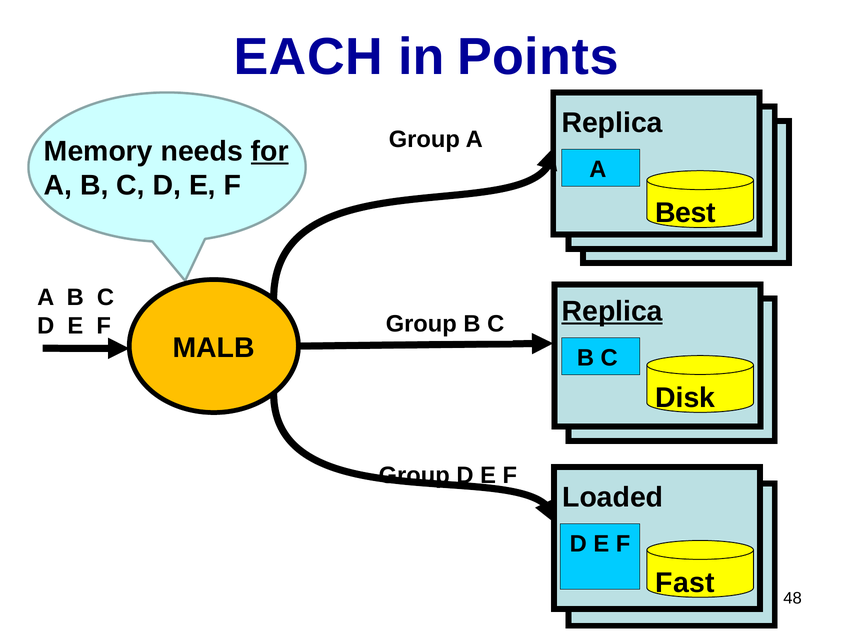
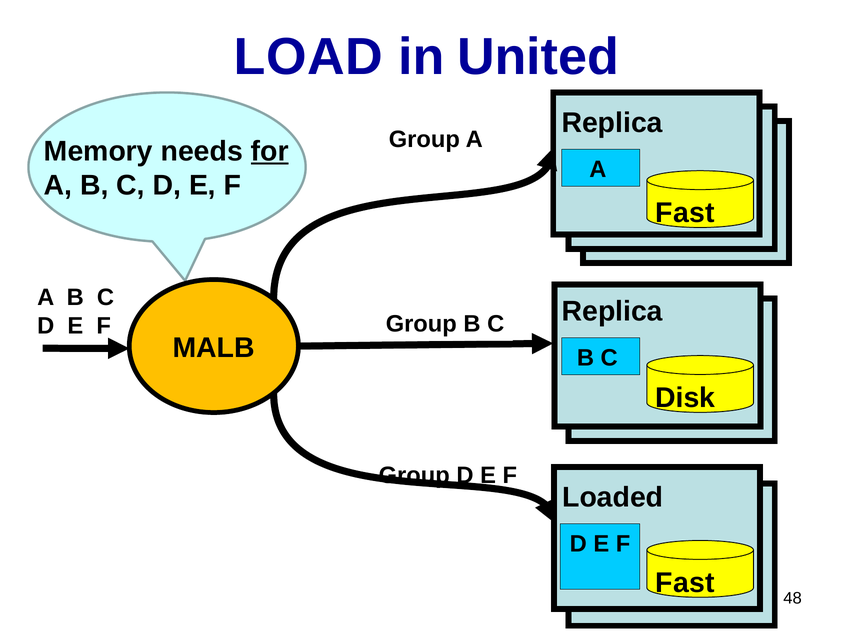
EACH: EACH -> LOAD
Points: Points -> United
Best at (685, 213): Best -> Fast
Replica at (612, 311) underline: present -> none
